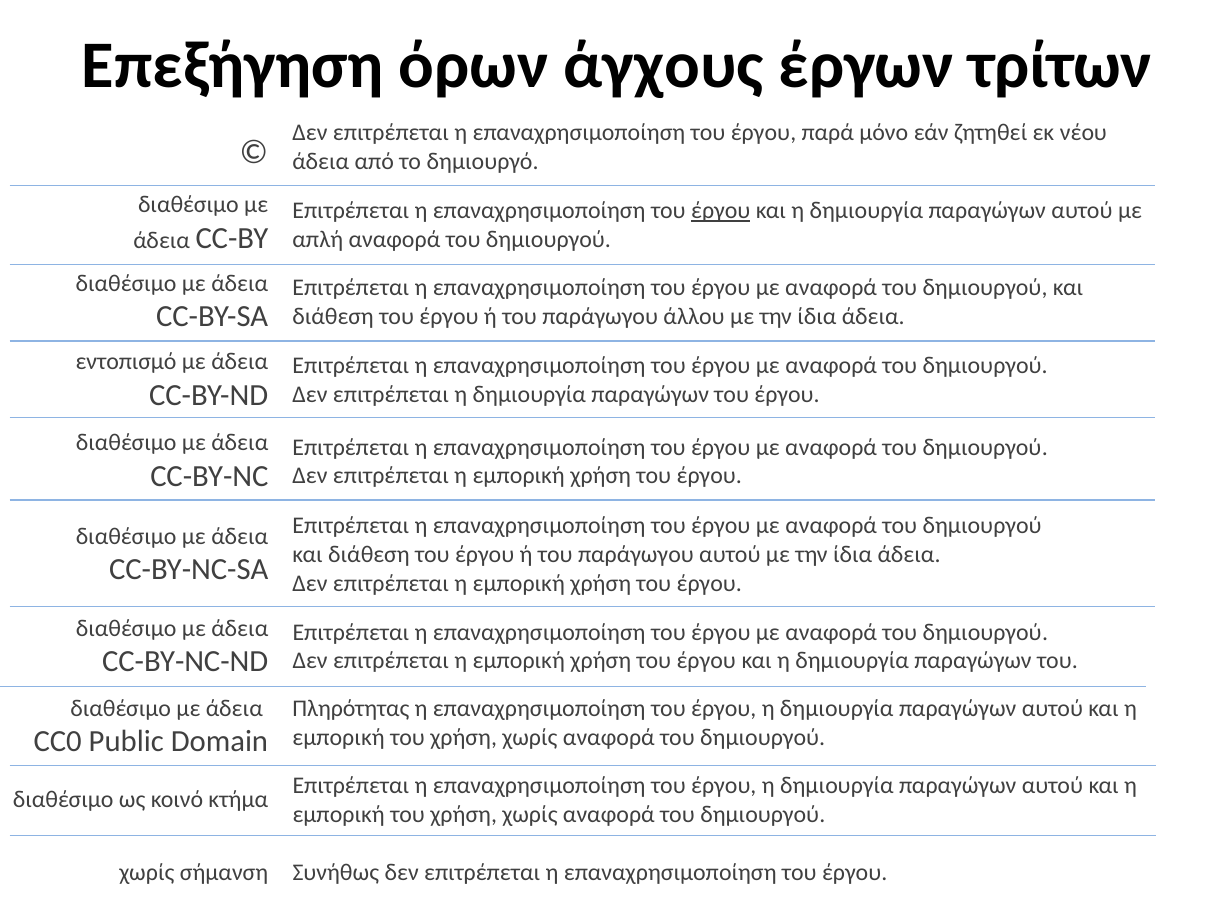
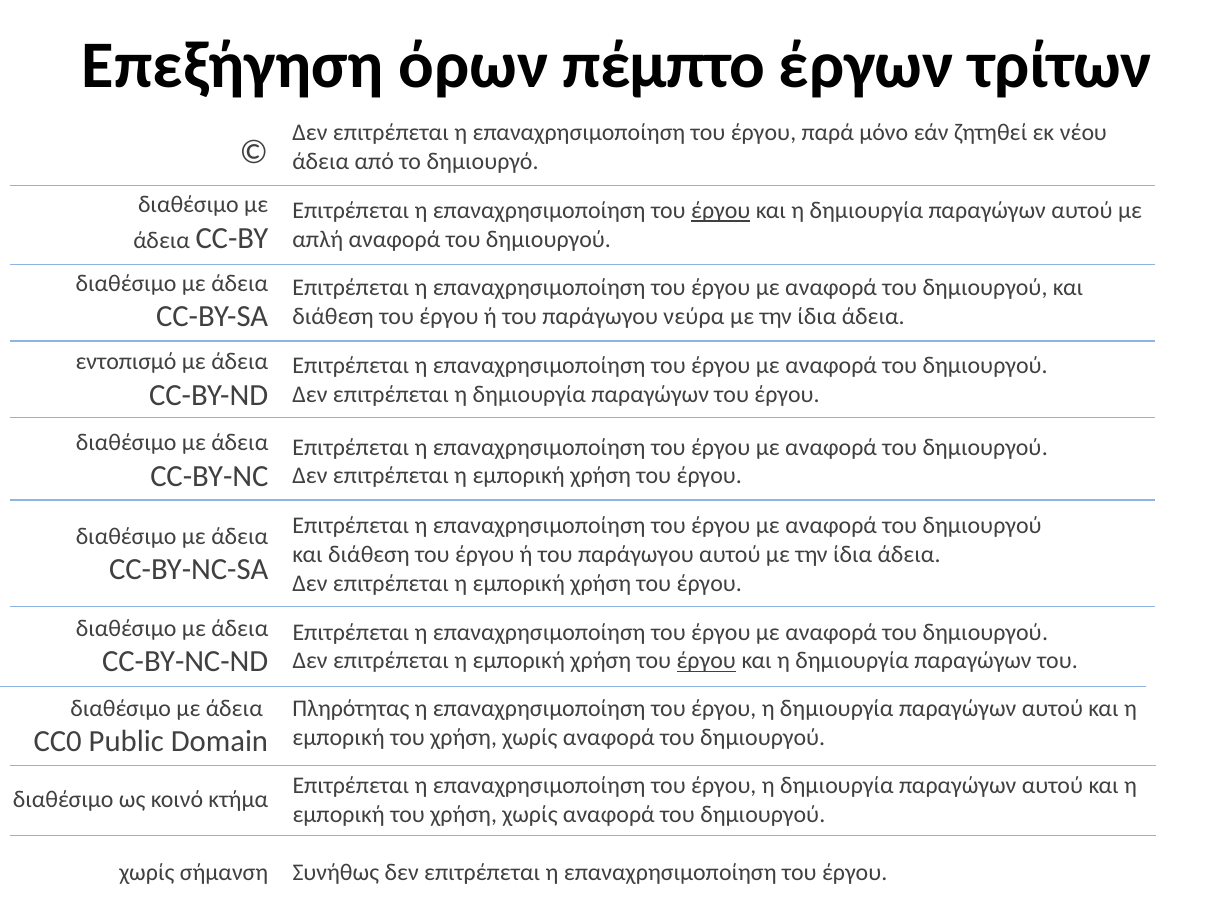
άγχους: άγχους -> πέμπτο
άλλου: άλλου -> νεύρα
έργου at (706, 661) underline: none -> present
